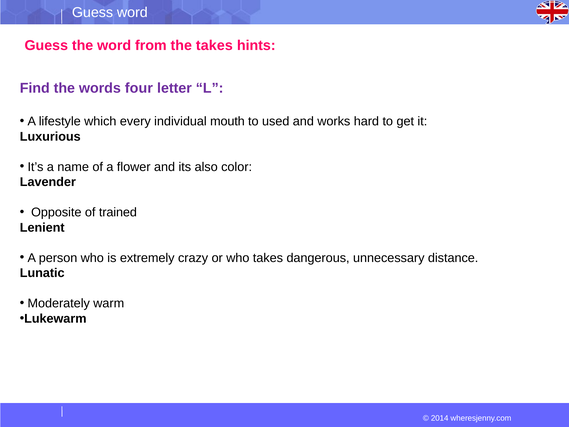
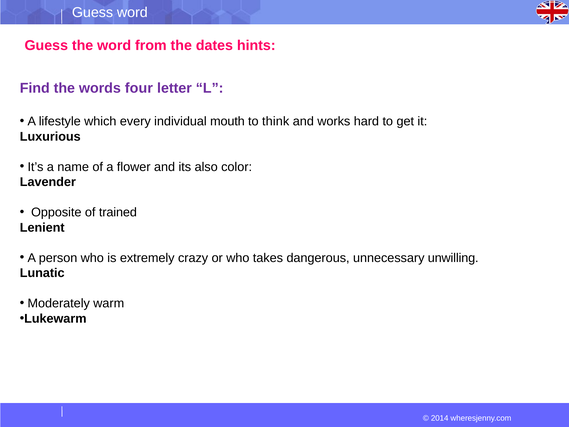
the takes: takes -> dates
used: used -> think
distance: distance -> unwilling
